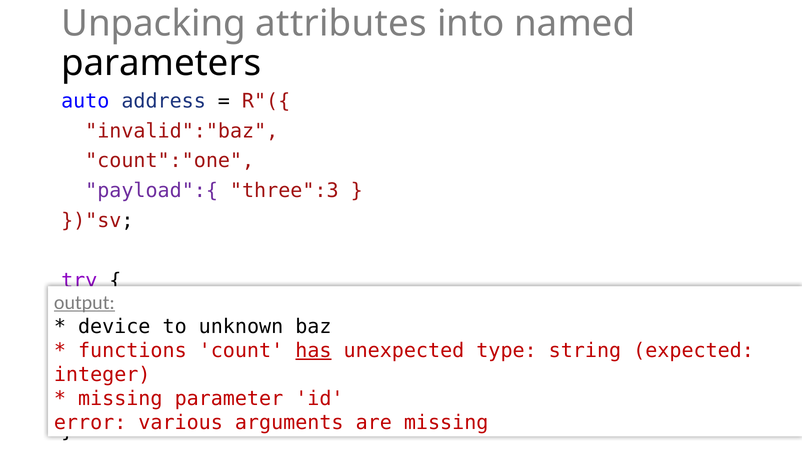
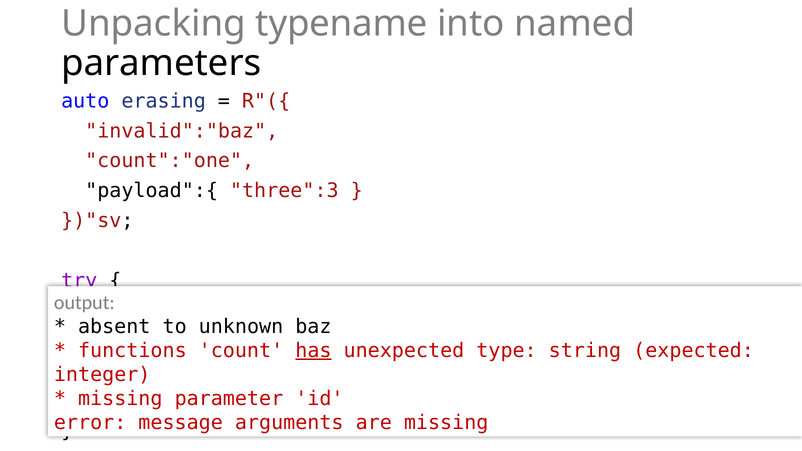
attributes: attributes -> typename
address: address -> erasing
payload":{ colour: purple -> black
output underline: present -> none
device: device -> absent
various: various -> message
